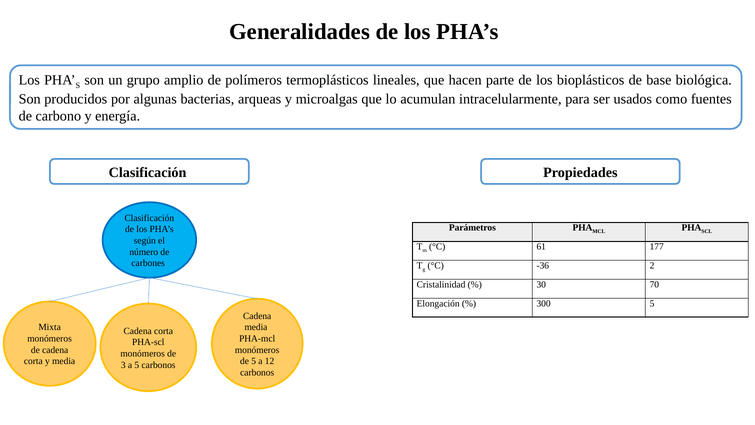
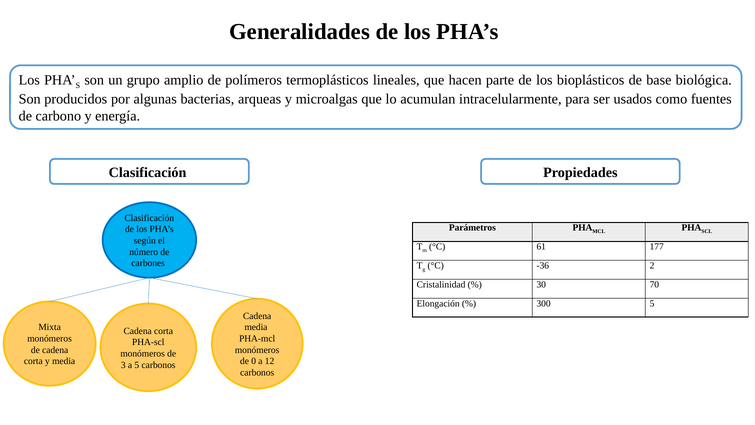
de 5: 5 -> 0
